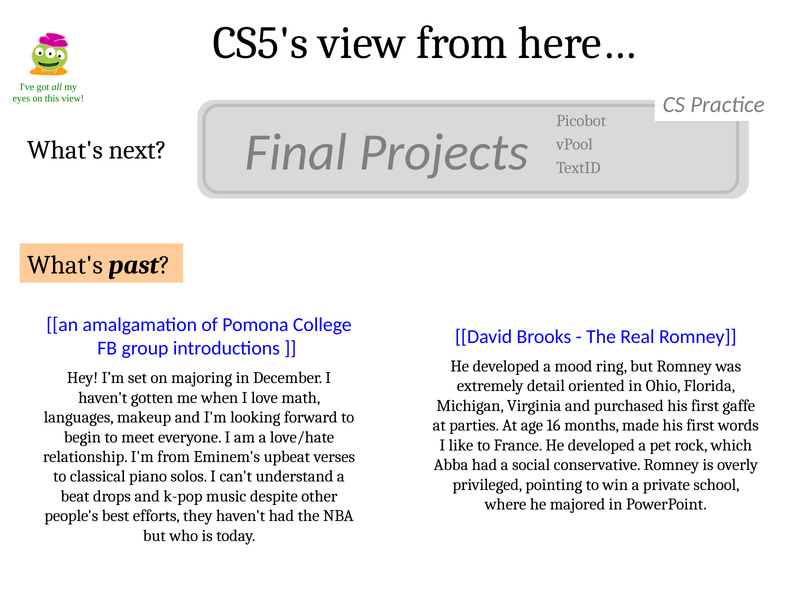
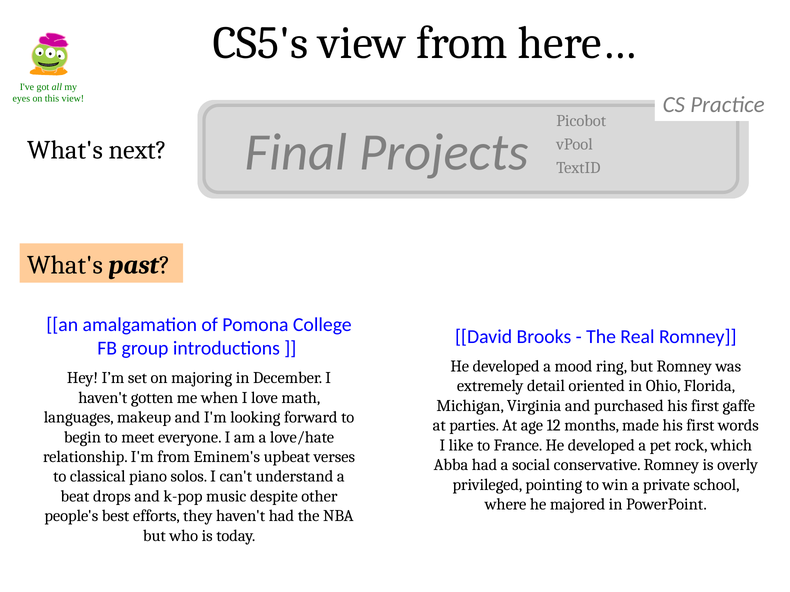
16: 16 -> 12
